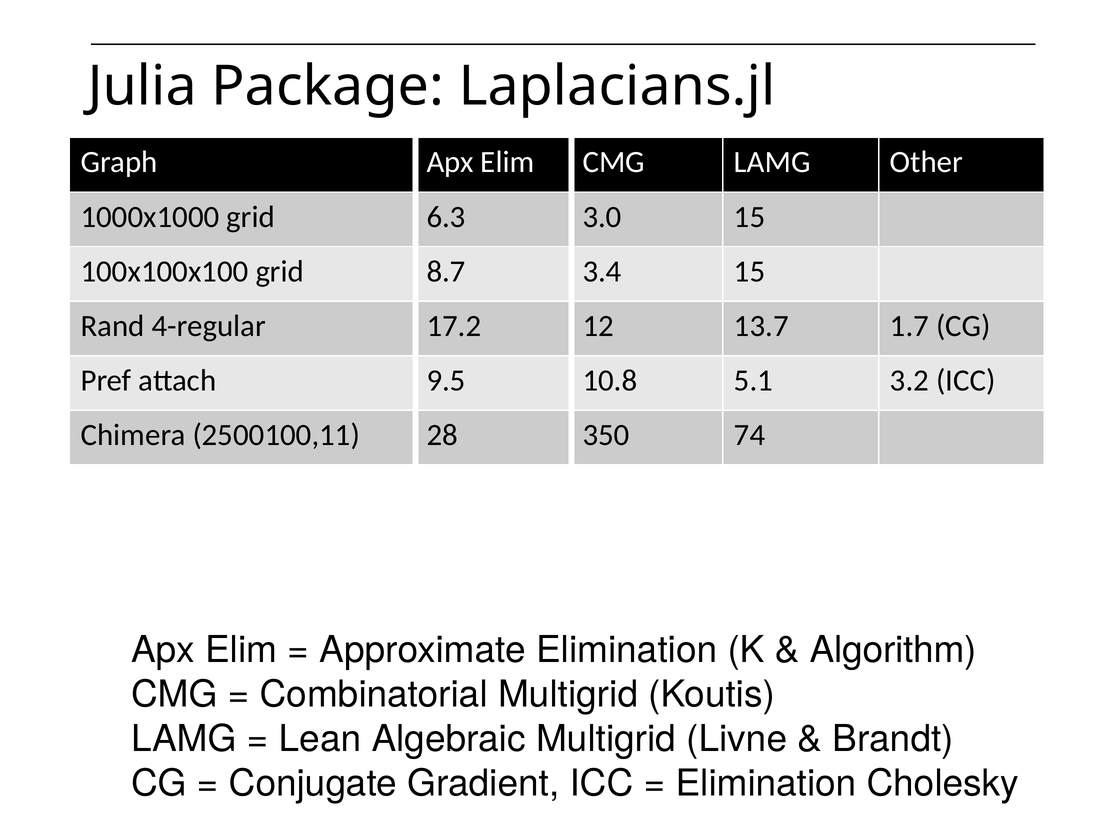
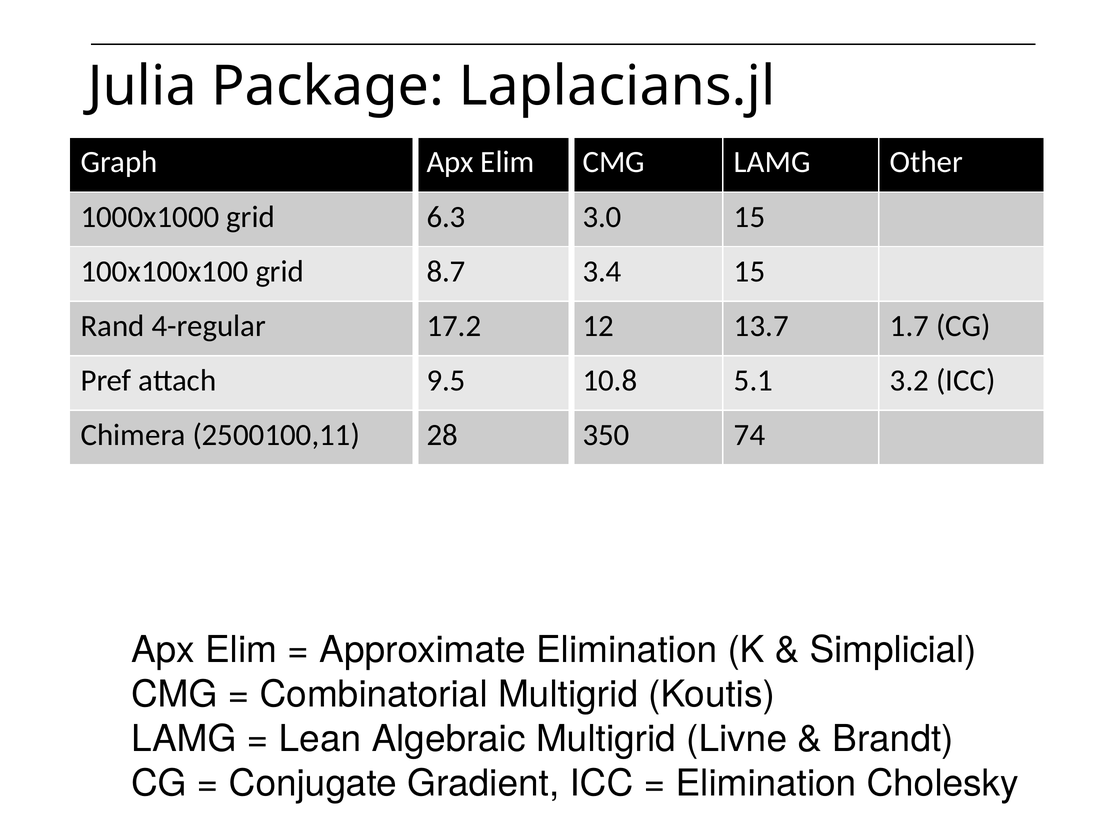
Algorithm: Algorithm -> Simplicial
